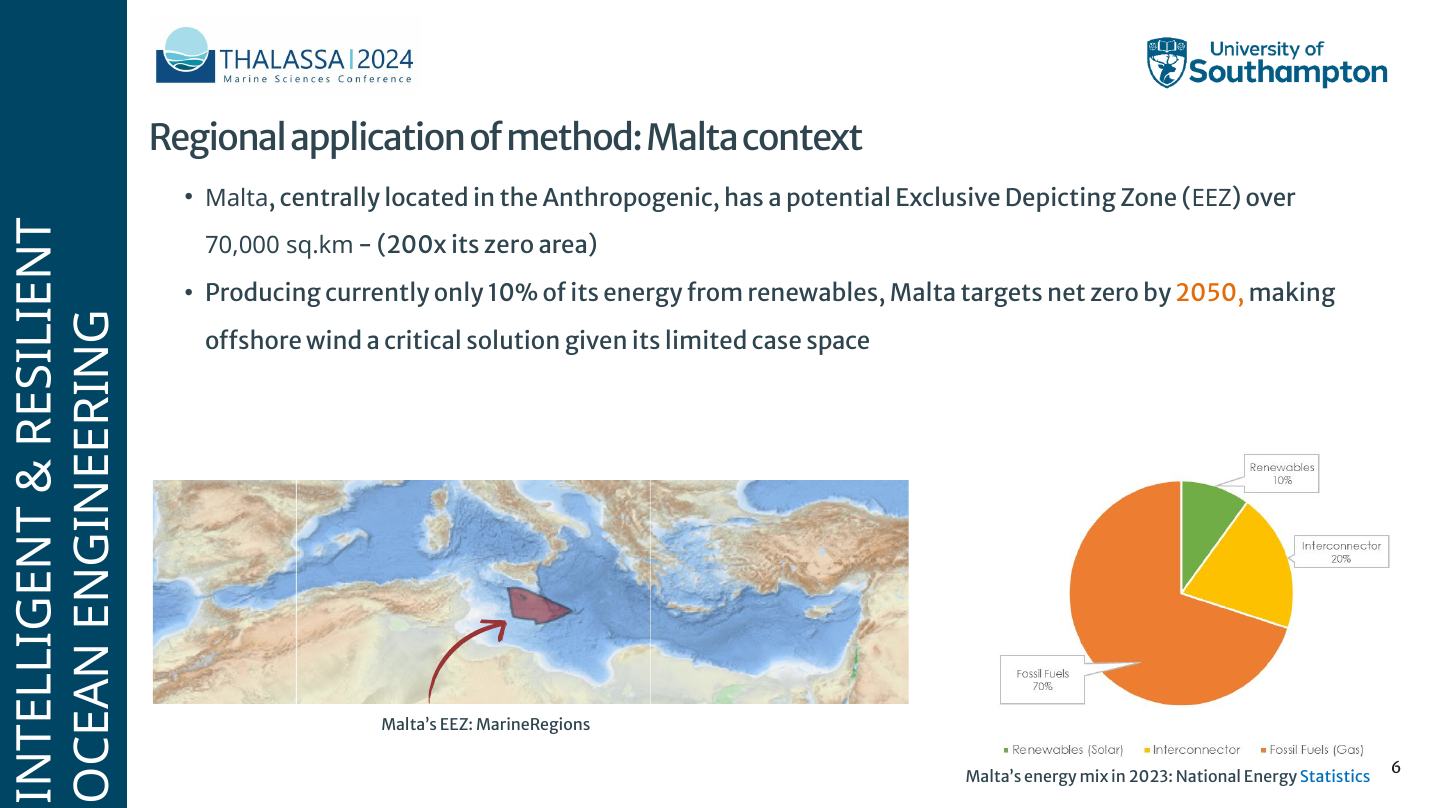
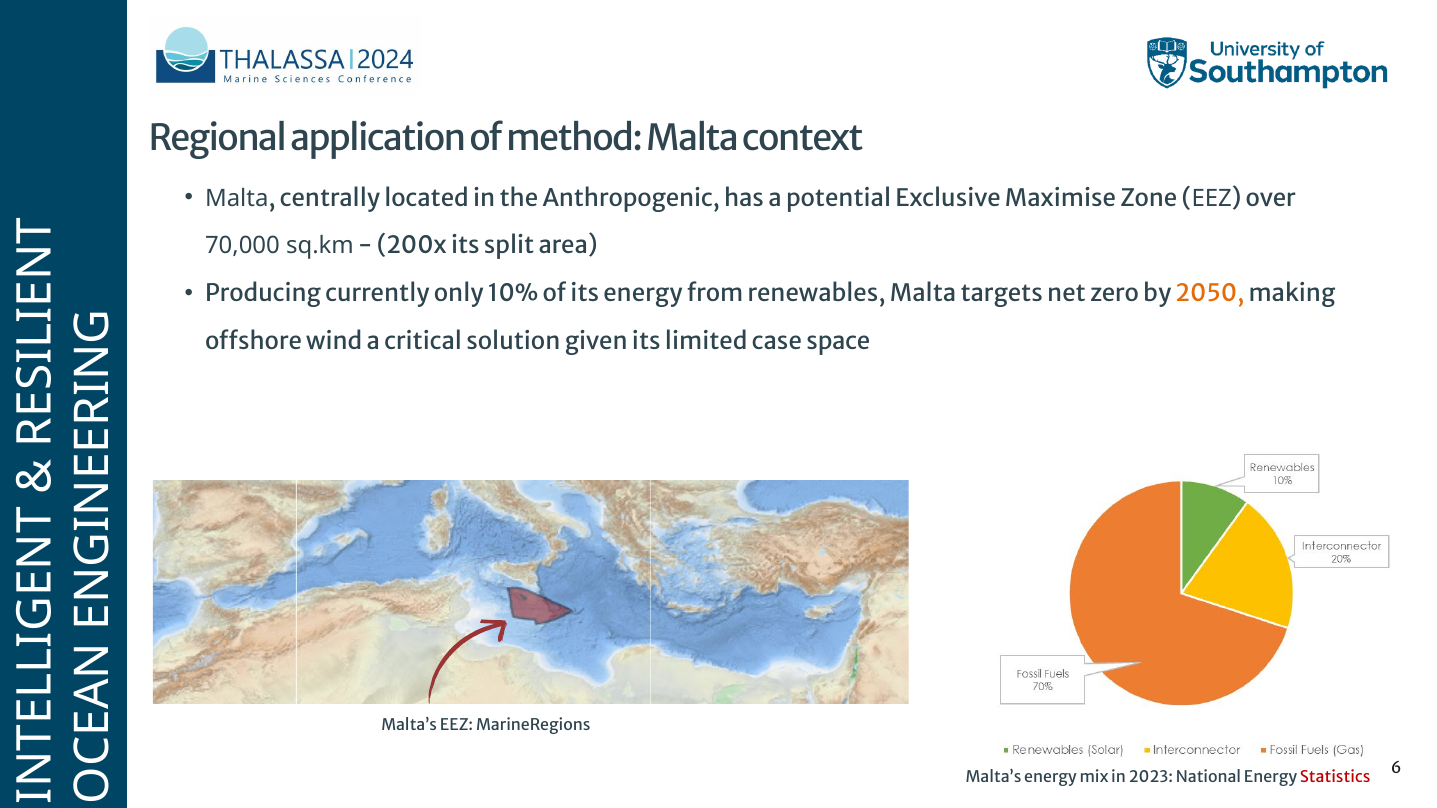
Depicting: Depicting -> Maximise
its zero: zero -> split
Statistics colour: blue -> red
